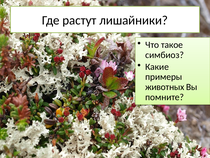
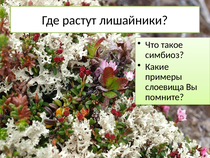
животных: животных -> слоевища
